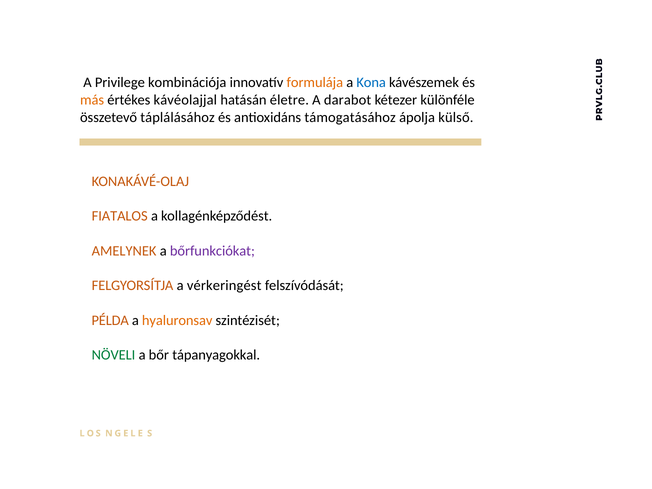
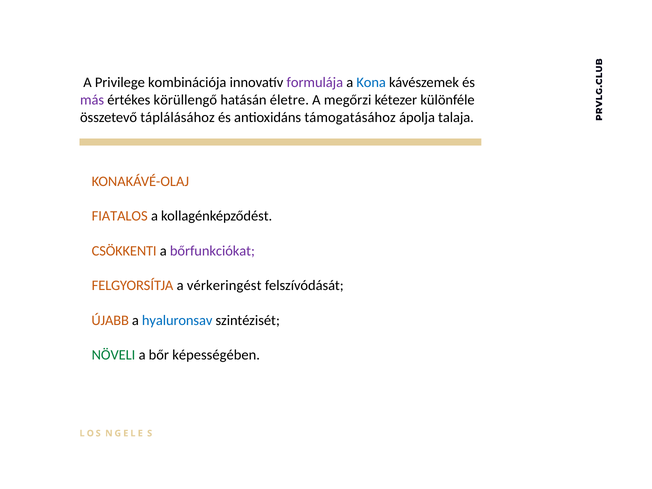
formulája colour: orange -> purple
más colour: orange -> purple
kávéolajjal: kávéolajjal -> körüllengő
darabot: darabot -> megőrzi
külső: külső -> talaja
AMELYNEK: AMELYNEK -> CSÖKKENTI
PÉLDA: PÉLDA -> ÚJABB
hyaluronsav colour: orange -> blue
tápanyagokkal: tápanyagokkal -> képességében
